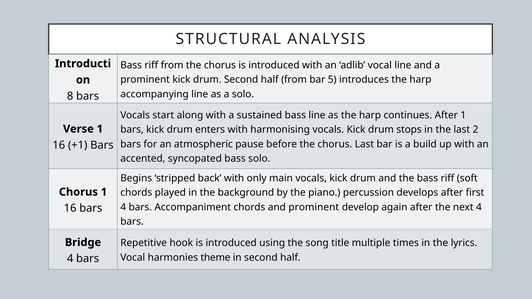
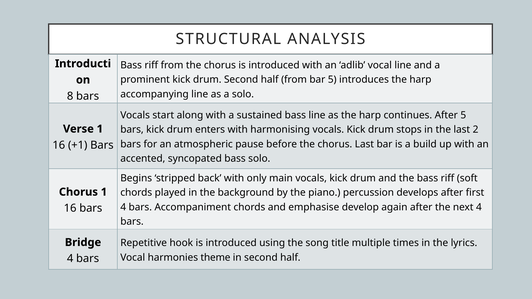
After 1: 1 -> 5
and prominent: prominent -> emphasise
